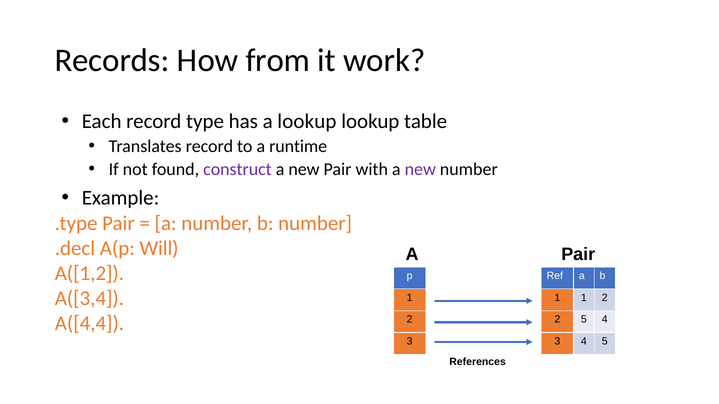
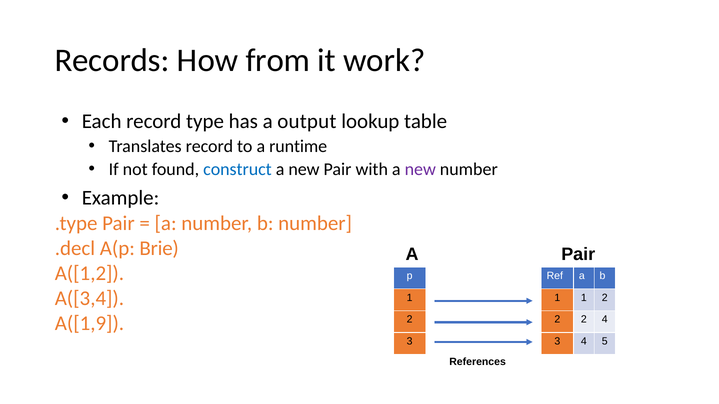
a lookup: lookup -> output
construct colour: purple -> blue
Will: Will -> Brie
5 at (584, 320): 5 -> 2
A([4,4: A([4,4 -> A([1,9
